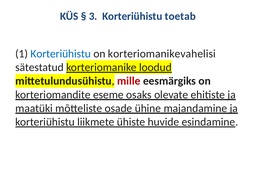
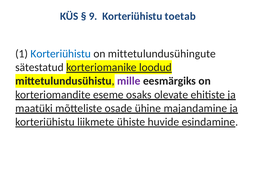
3: 3 -> 9
korteriomanikevahelisi: korteriomanikevahelisi -> mittetulundusühingute
mille colour: red -> purple
